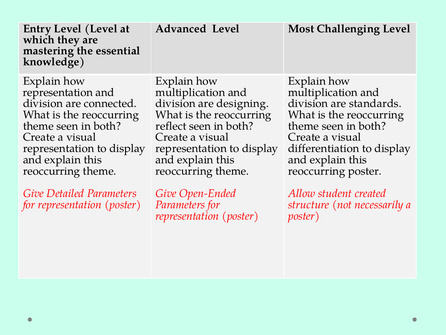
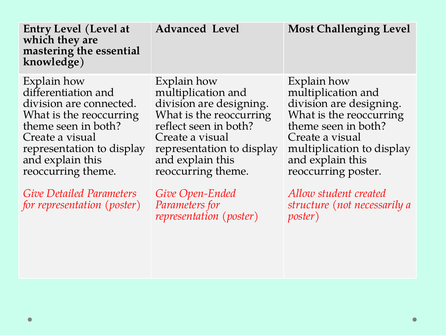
representation at (58, 92): representation -> differentiation
standards at (375, 103): standards -> designing
differentiation at (324, 148): differentiation -> multiplication
